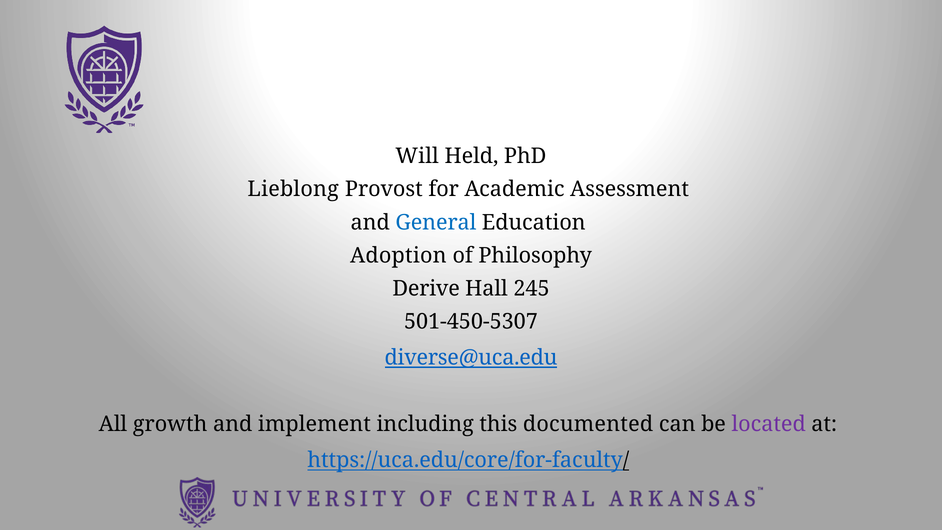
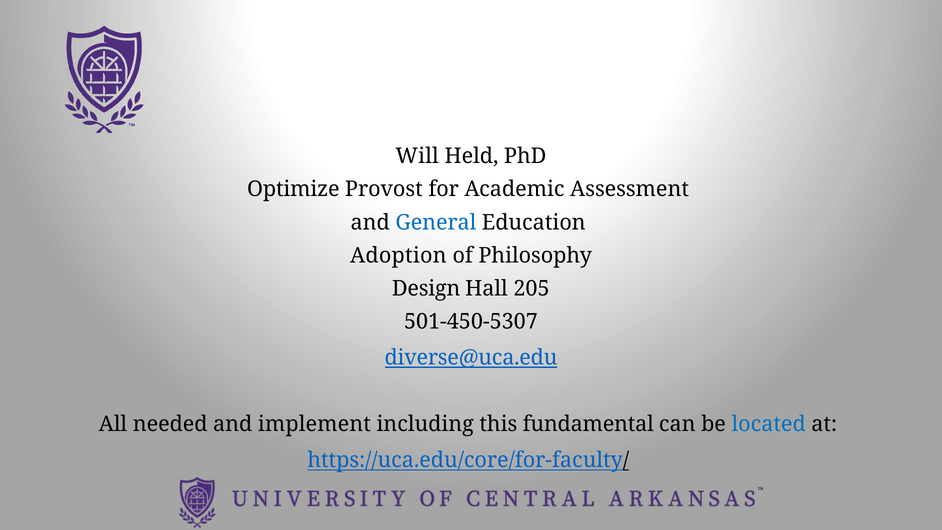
Lieblong: Lieblong -> Optimize
Derive: Derive -> Design
245: 245 -> 205
growth: growth -> needed
documented: documented -> fundamental
located colour: purple -> blue
